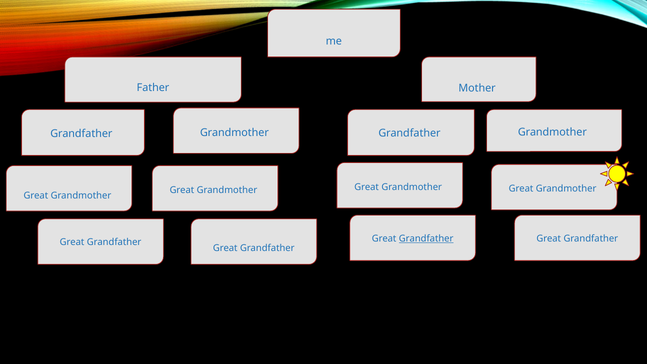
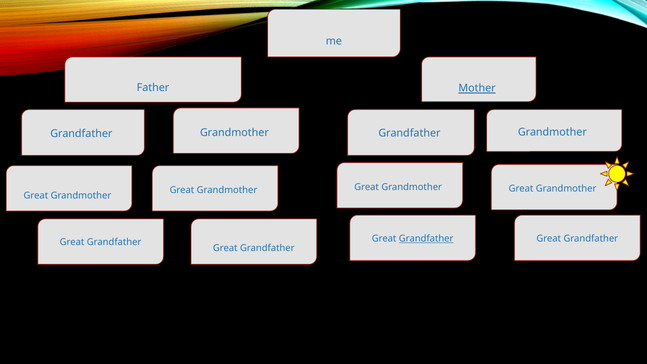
Mother underline: none -> present
